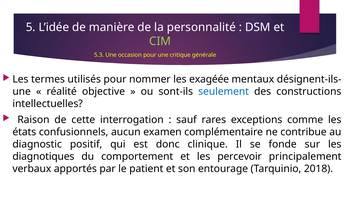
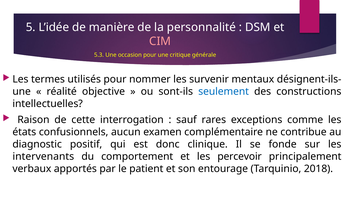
CIM colour: light green -> pink
exagéée: exagéée -> survenir
diagnotiques: diagnotiques -> intervenants
